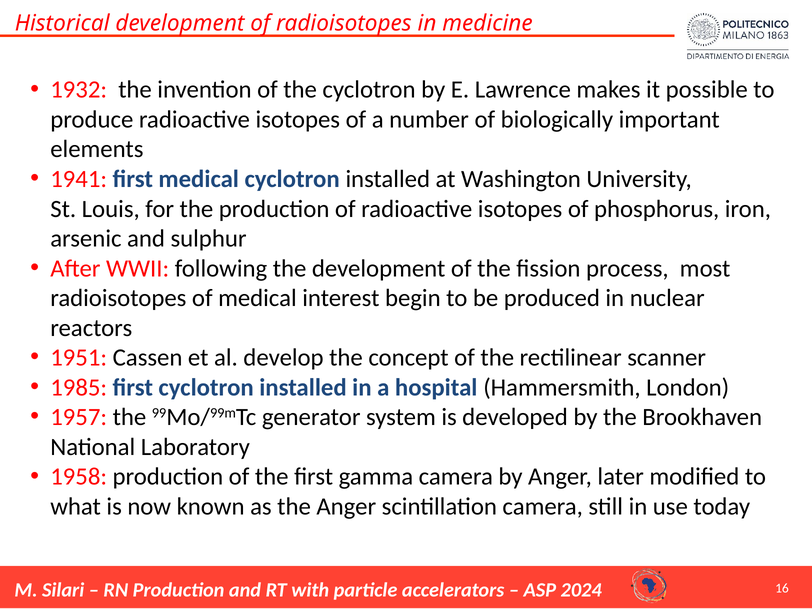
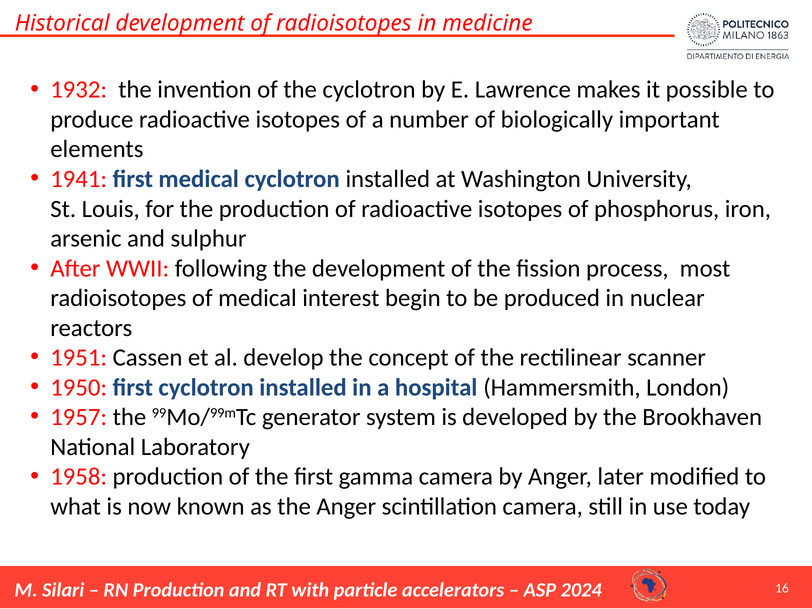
1985: 1985 -> 1950
